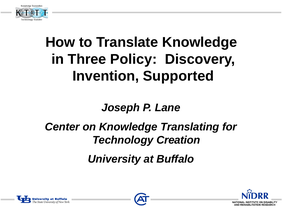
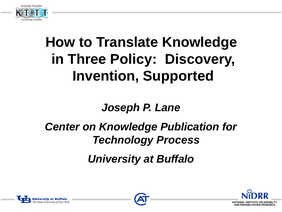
Translating: Translating -> Publication
Creation: Creation -> Process
